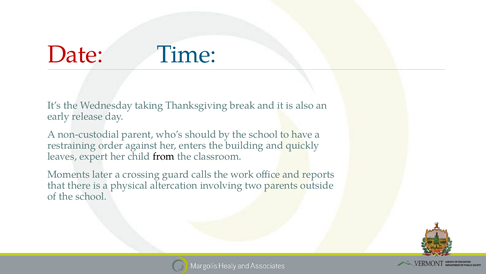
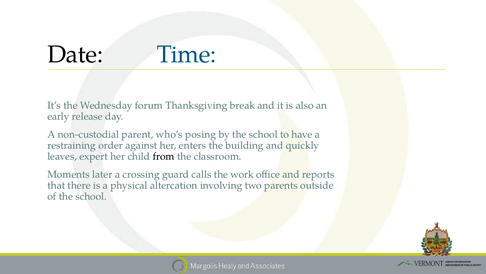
Date colour: red -> black
taking: taking -> forum
should: should -> posing
